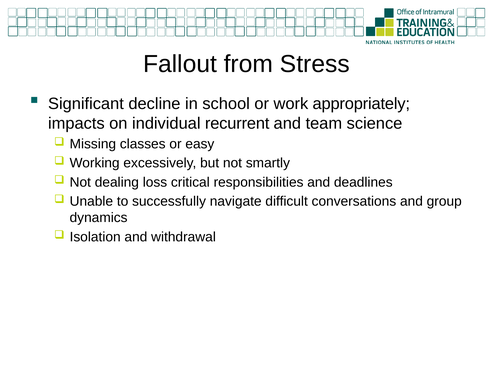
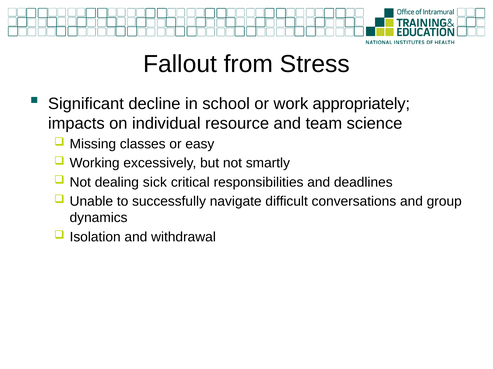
recurrent: recurrent -> resource
loss: loss -> sick
